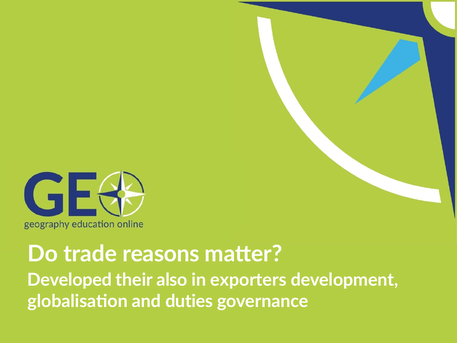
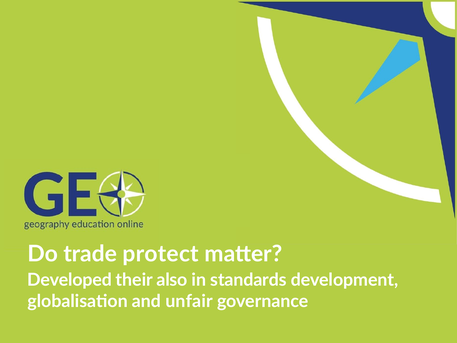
reasons: reasons -> protect
exporters: exporters -> standards
duties: duties -> unfair
